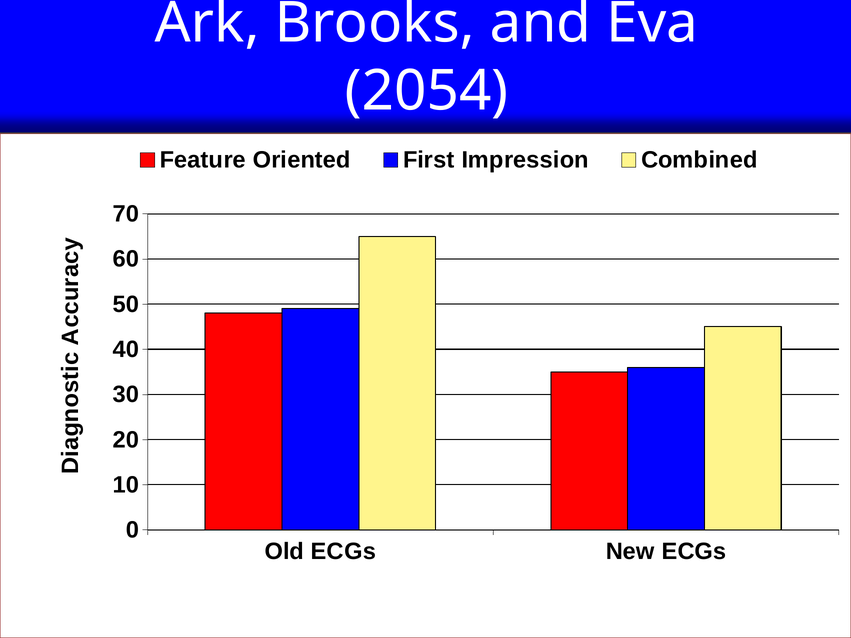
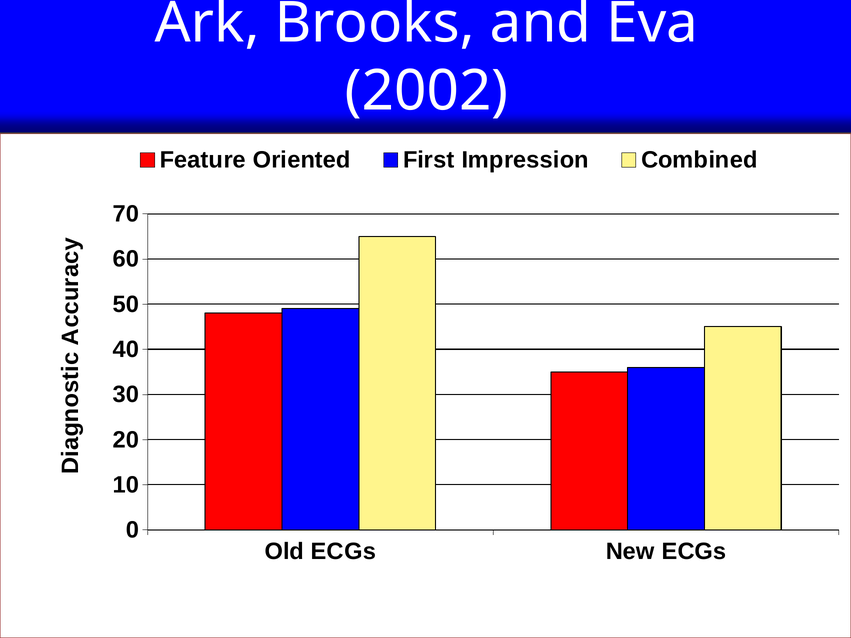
2054: 2054 -> 2002
